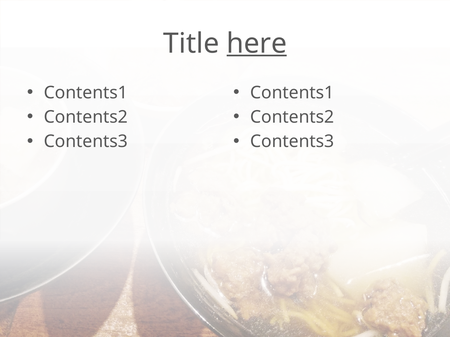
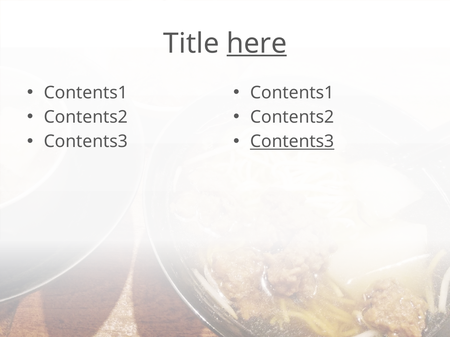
Contents3 at (292, 142) underline: none -> present
